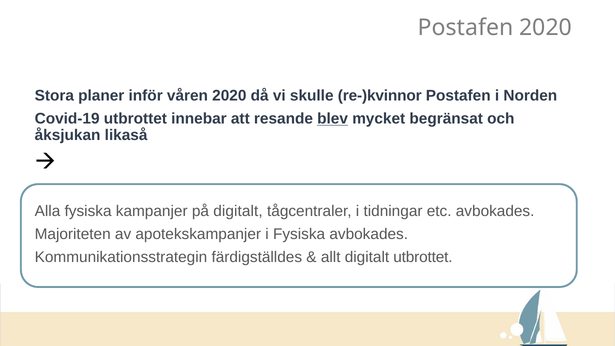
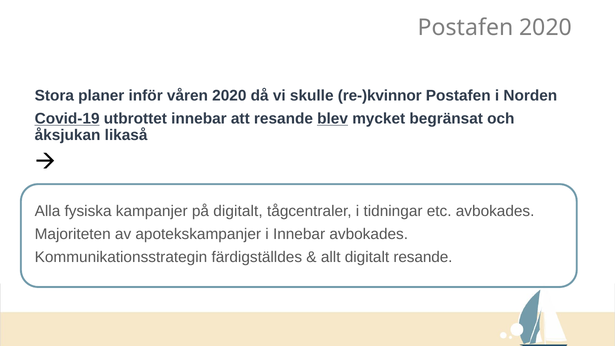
Covid-19 underline: none -> present
i Fysiska: Fysiska -> Innebar
digitalt utbrottet: utbrottet -> resande
